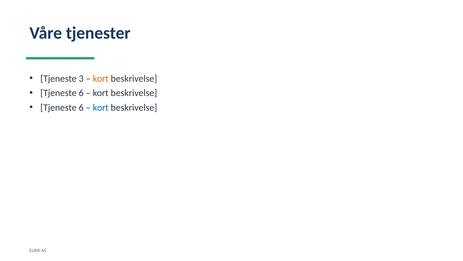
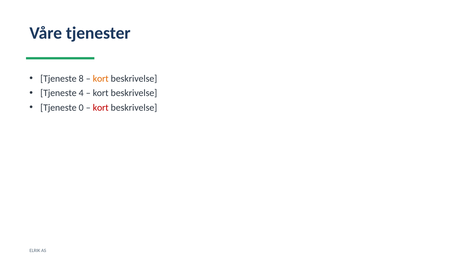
3: 3 -> 8
6 at (81, 93): 6 -> 4
6 at (81, 107): 6 -> 0
kort at (101, 107) colour: blue -> red
